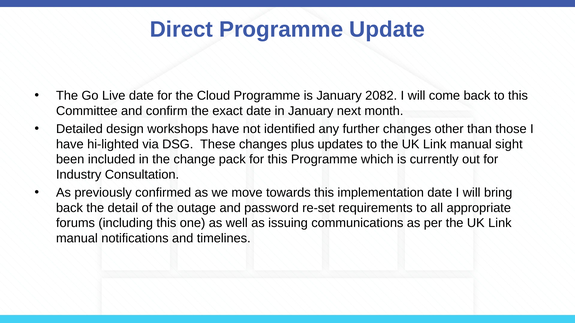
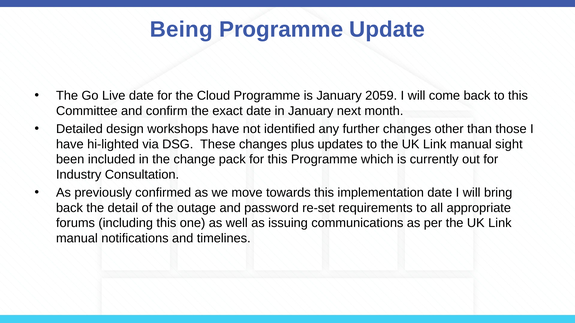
Direct: Direct -> Being
2082: 2082 -> 2059
